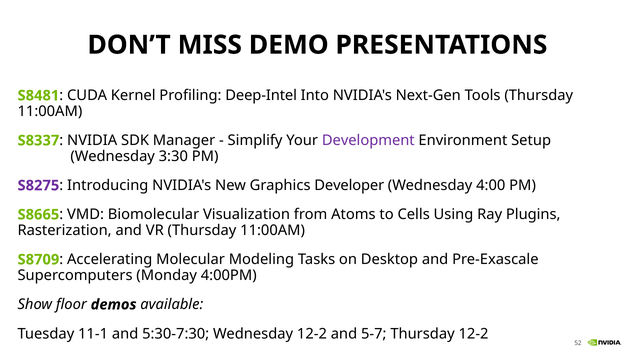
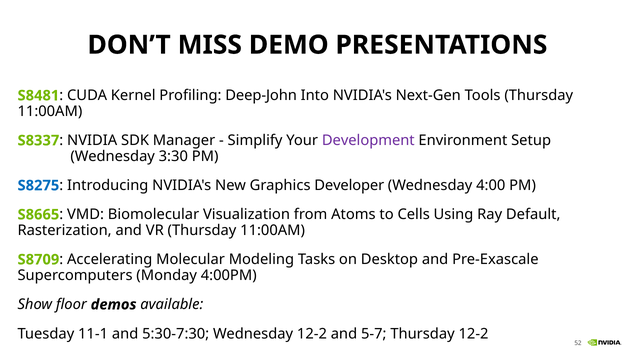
Deep-Intel: Deep-Intel -> Deep-John
S8275 colour: purple -> blue
Plugins: Plugins -> Default
